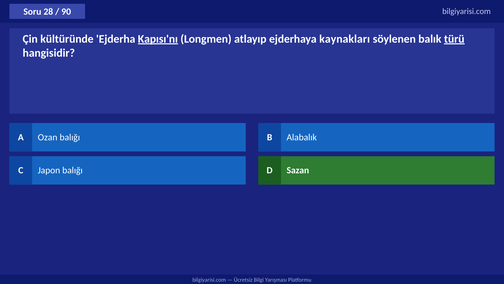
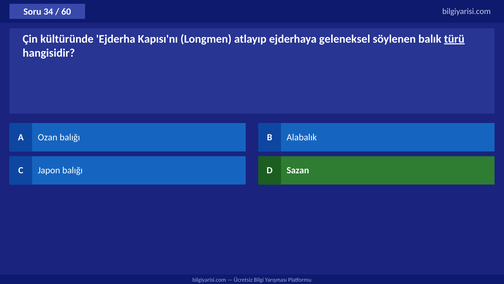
28: 28 -> 34
90: 90 -> 60
Kapısı'nı underline: present -> none
kaynakları: kaynakları -> geleneksel
